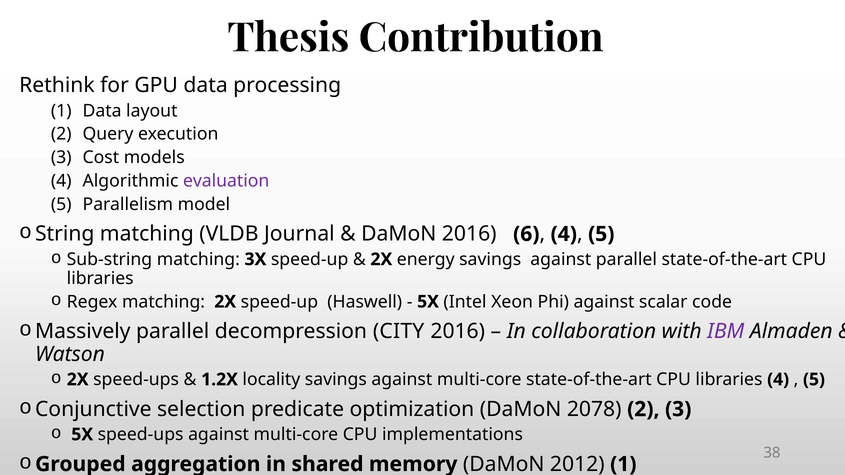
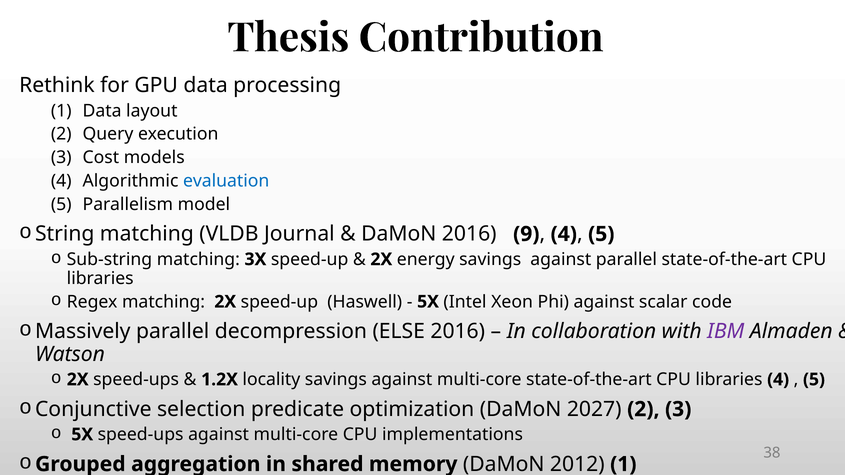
evaluation colour: purple -> blue
6: 6 -> 9
CITY: CITY -> ELSE
2078: 2078 -> 2027
